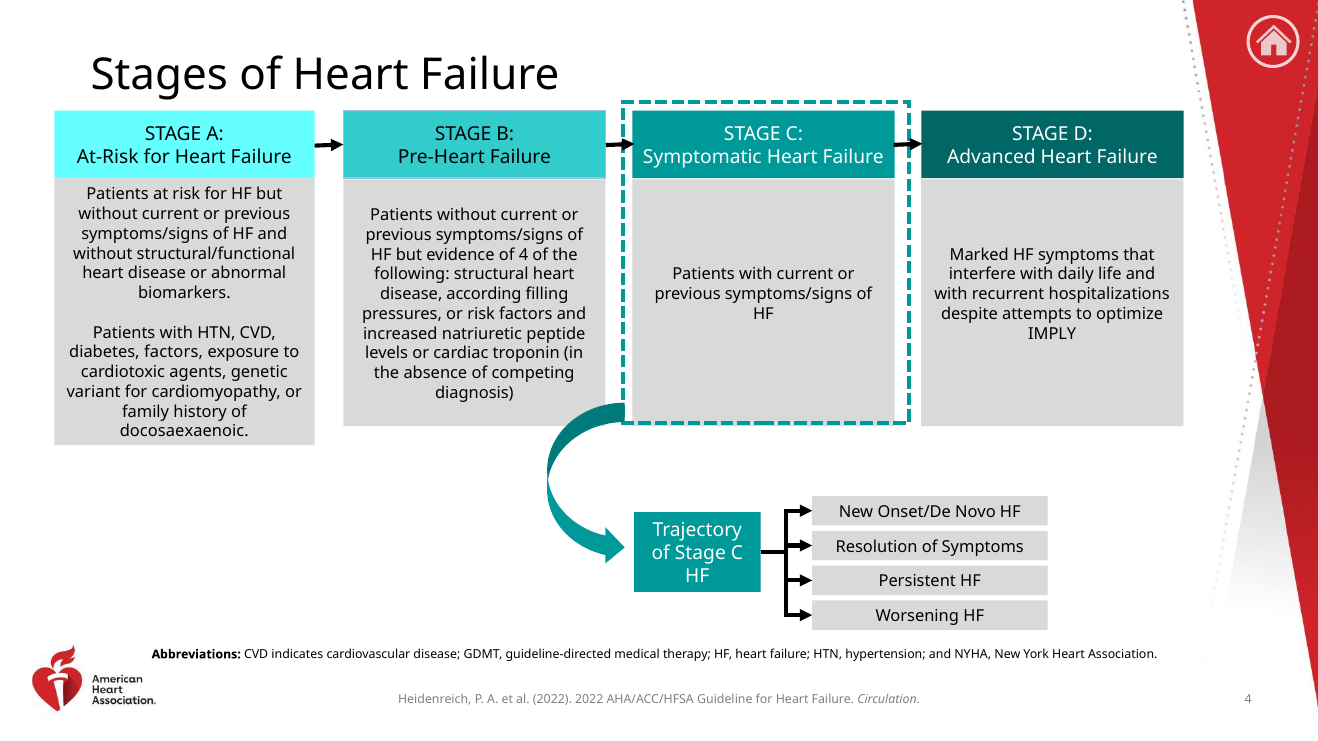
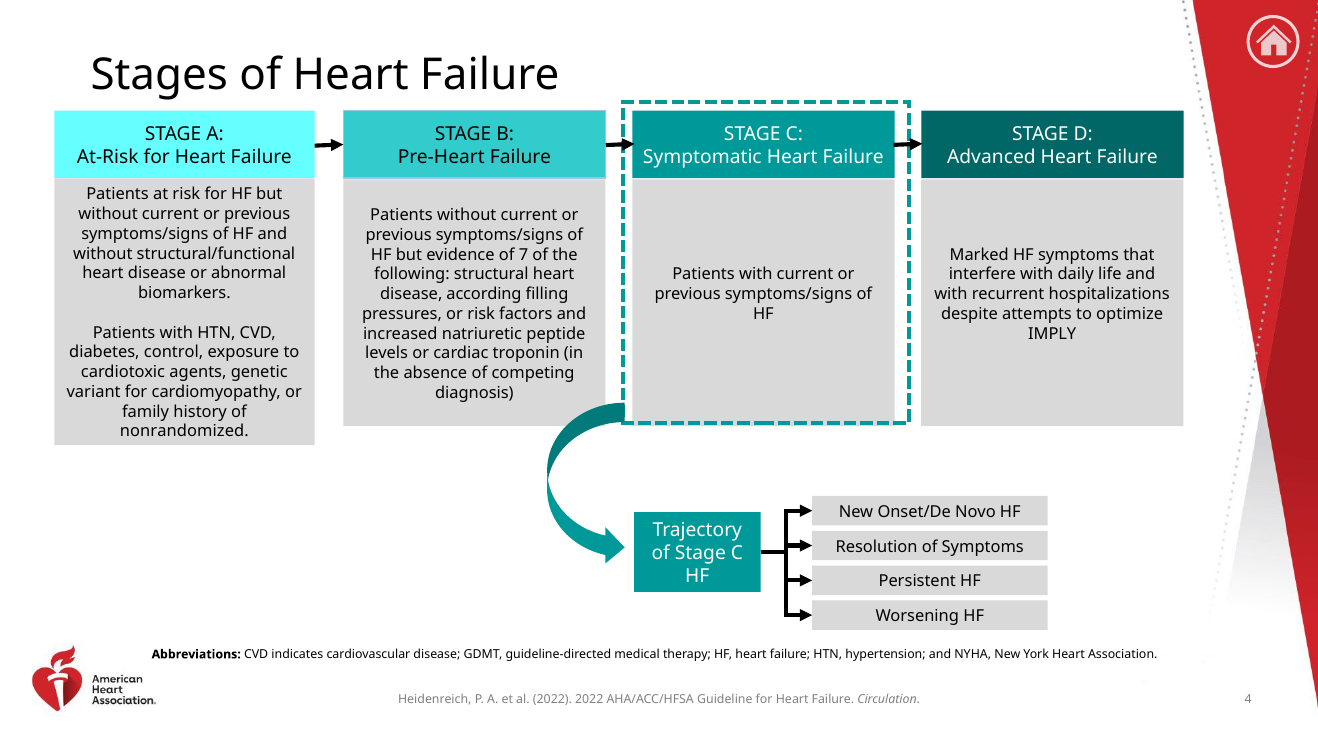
of 4: 4 -> 7
diabetes factors: factors -> control
docosaexaenoic: docosaexaenoic -> nonrandomized
